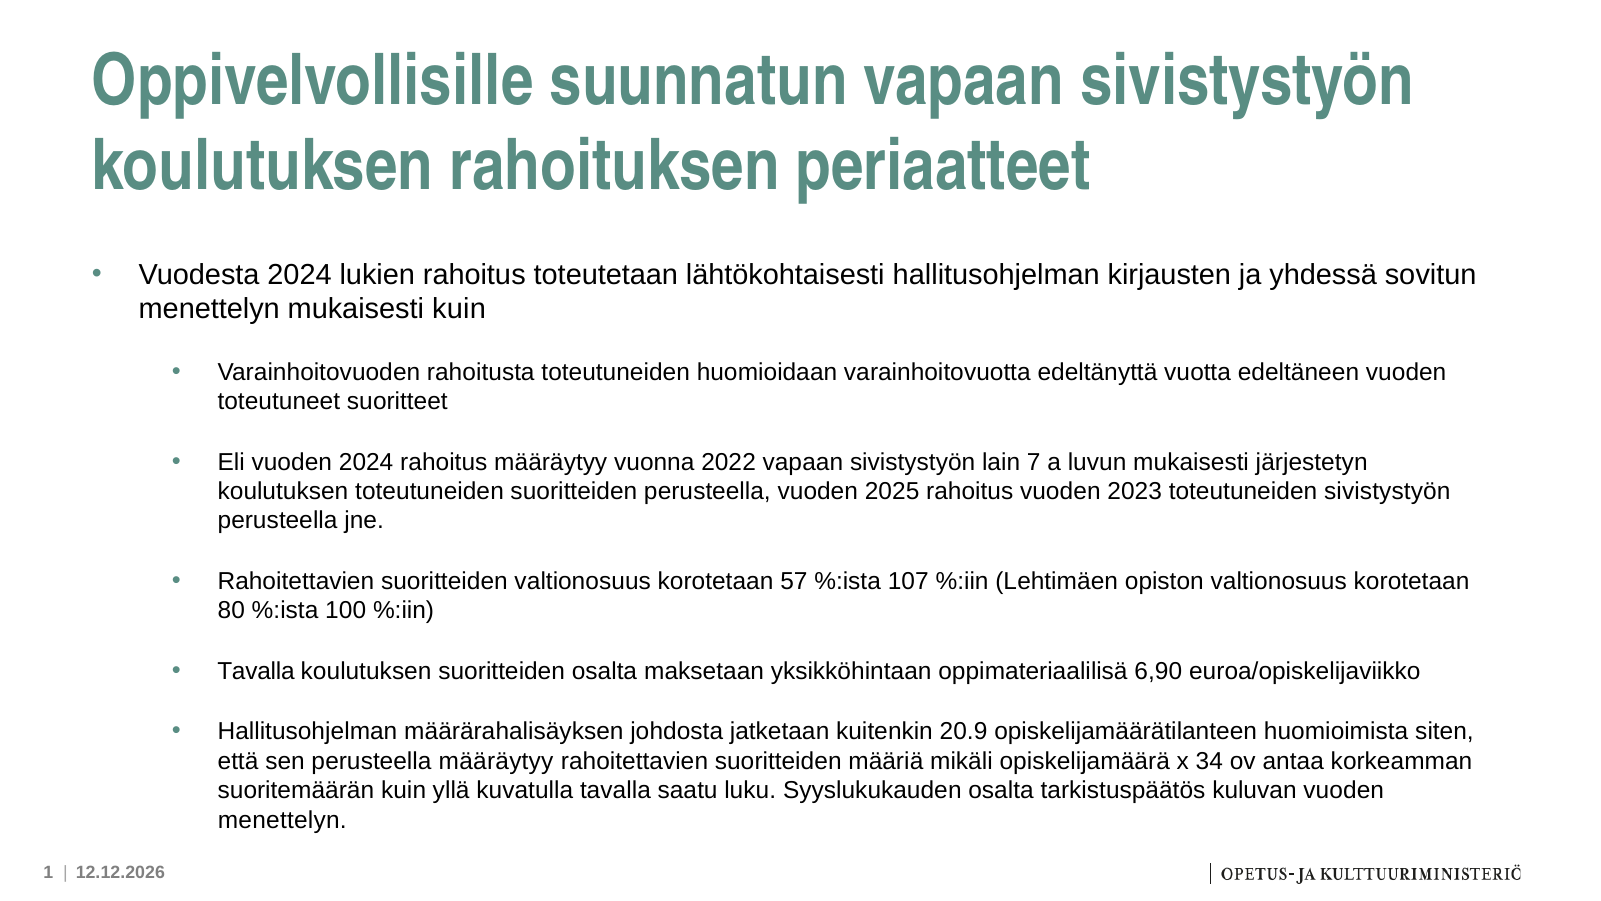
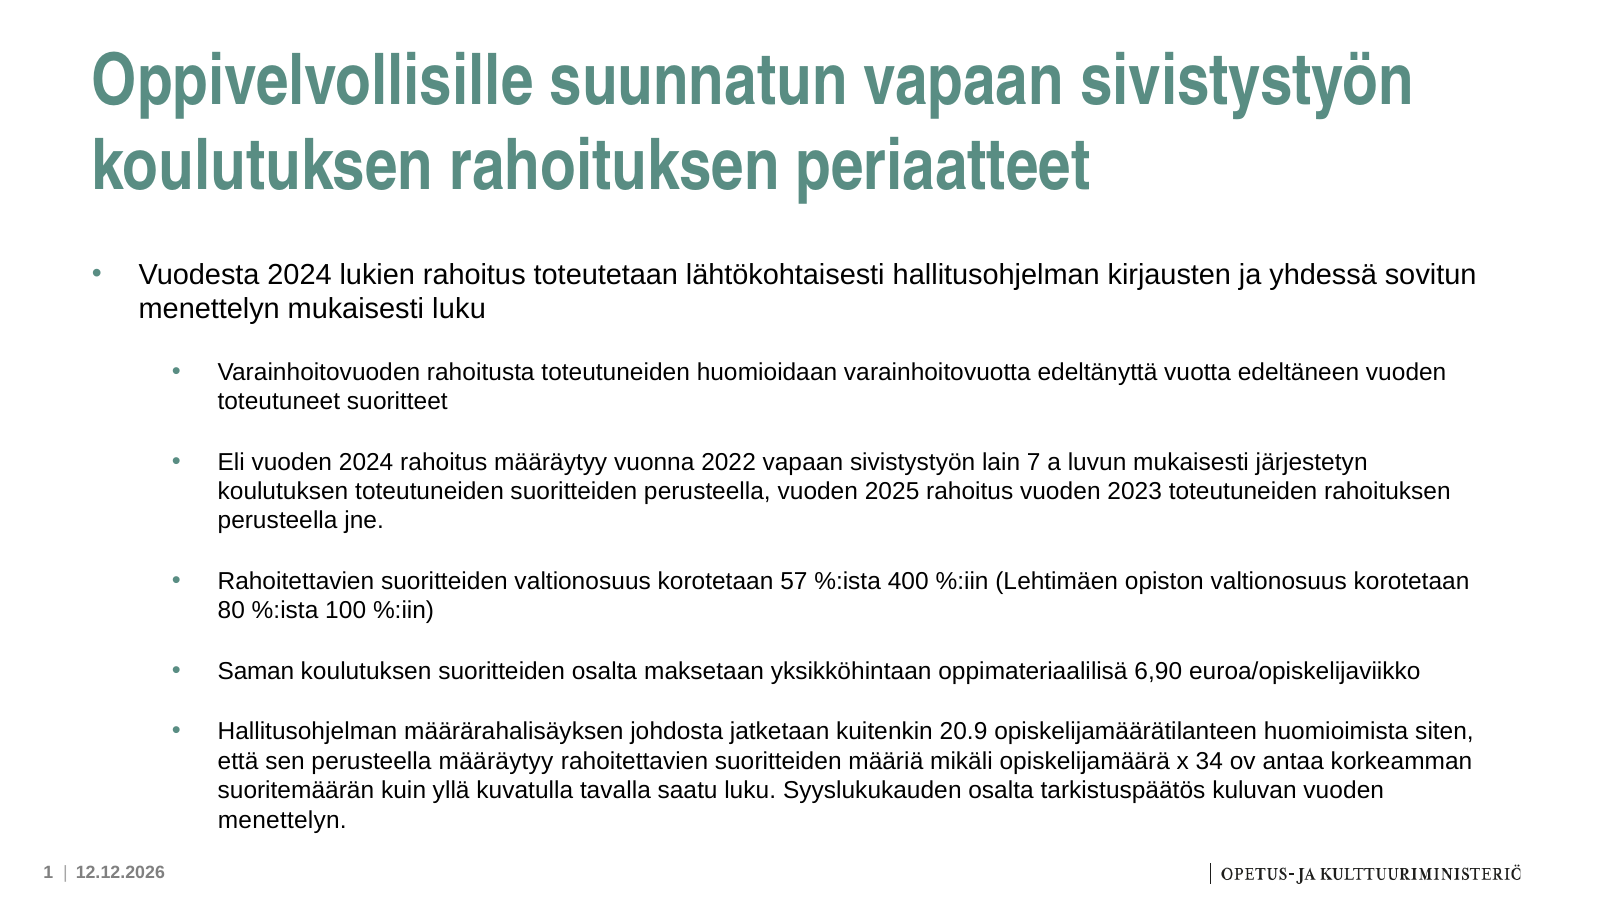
mukaisesti kuin: kuin -> luku
toteutuneiden sivistystyön: sivistystyön -> rahoituksen
107: 107 -> 400
Tavalla at (256, 671): Tavalla -> Saman
